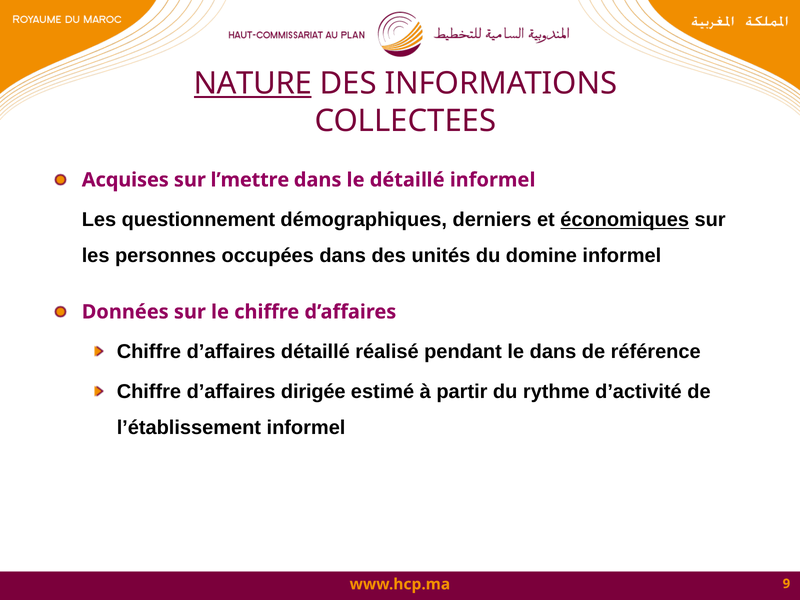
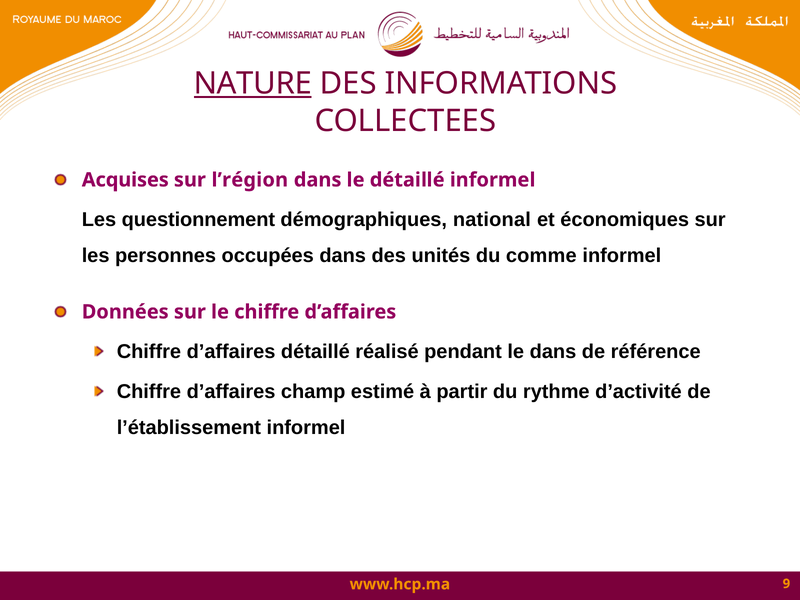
l’mettre: l’mettre -> l’région
derniers: derniers -> national
économiques underline: present -> none
domine: domine -> comme
dirigée: dirigée -> champ
